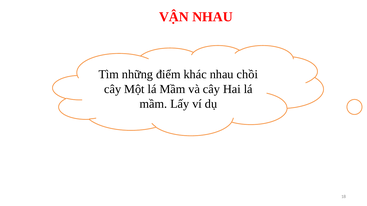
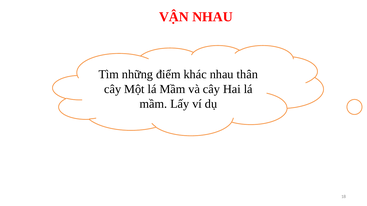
chồi: chồi -> thân
